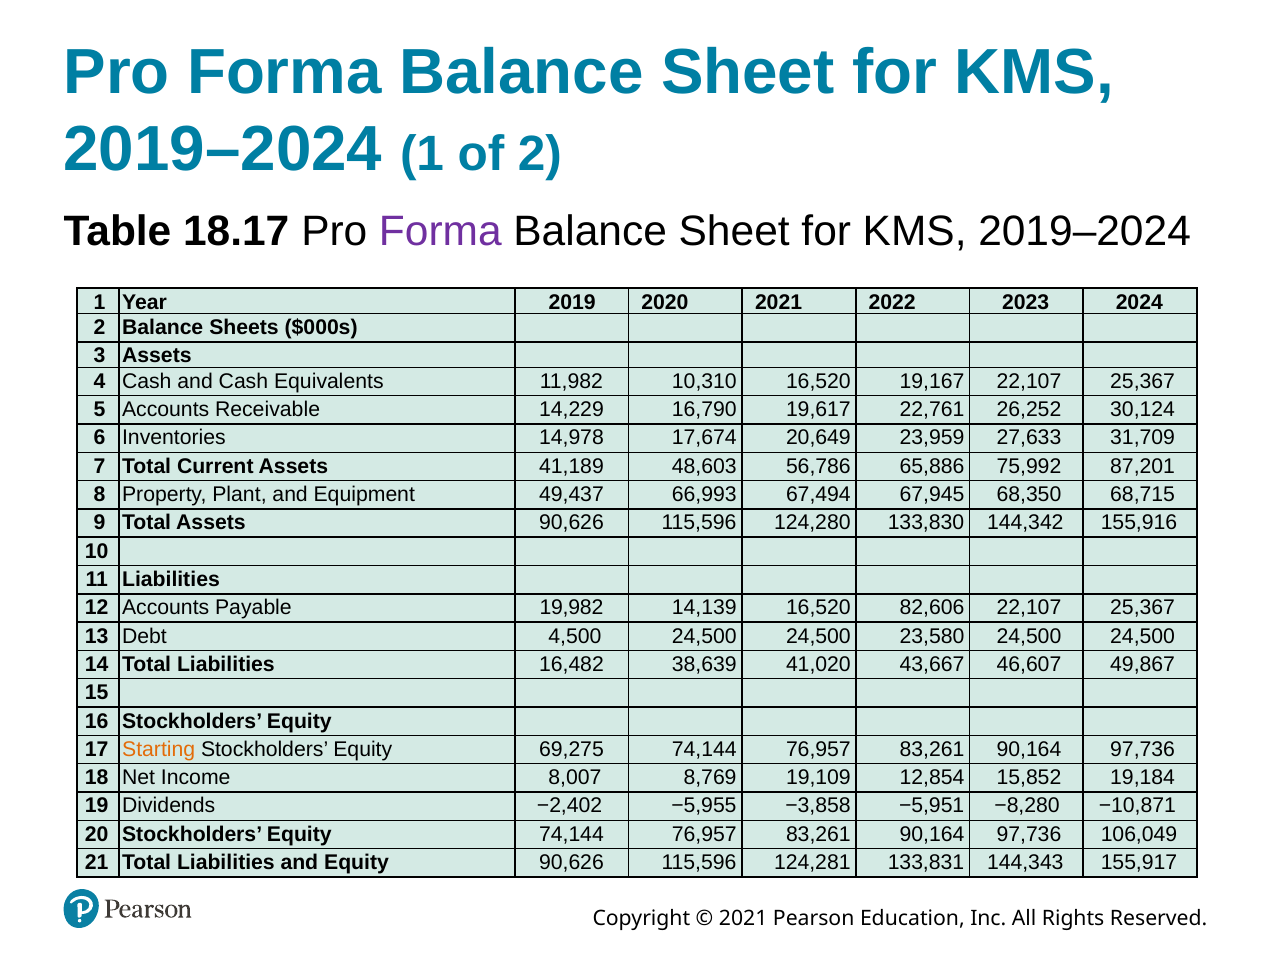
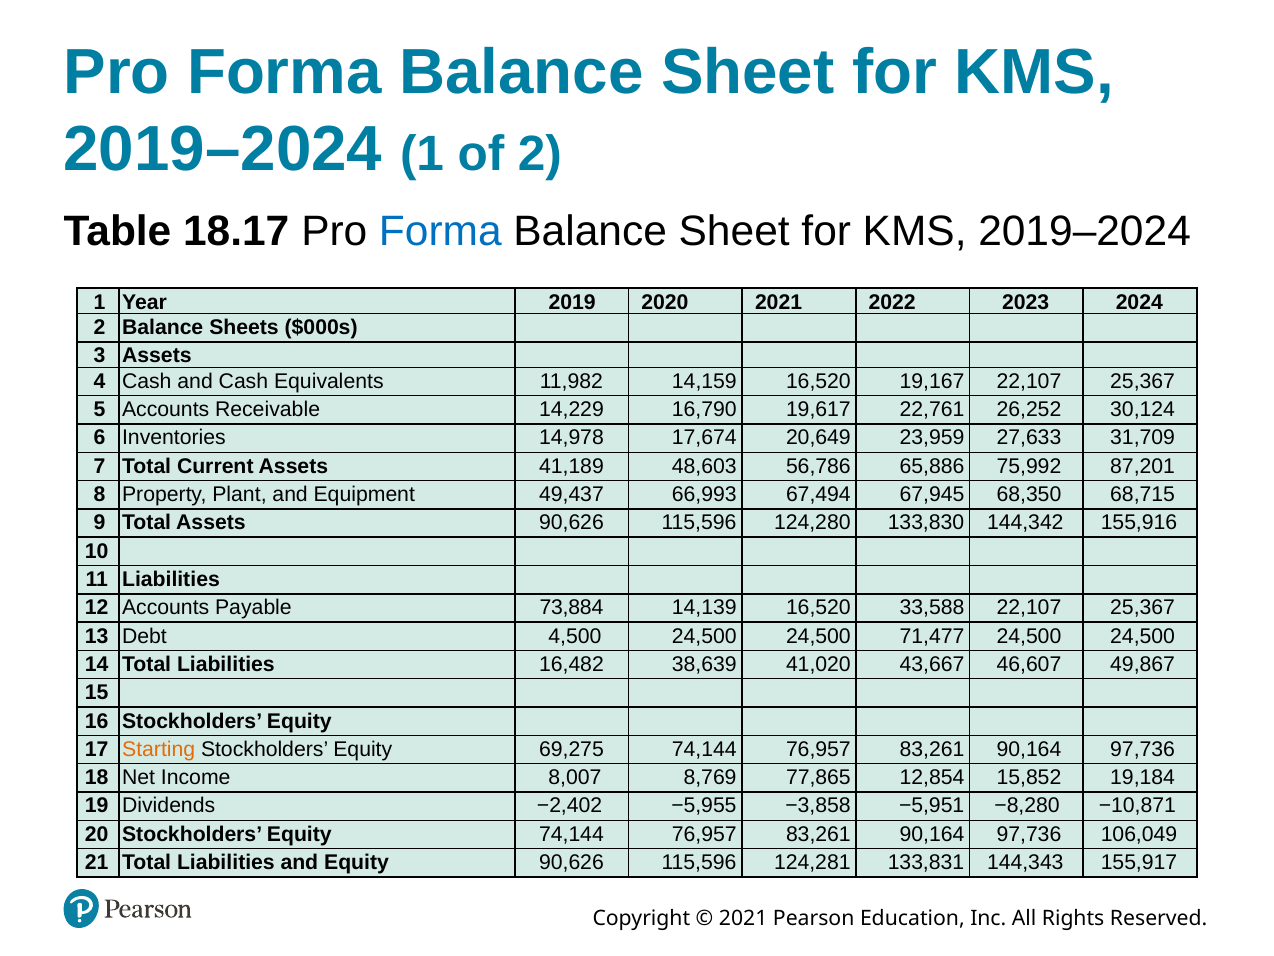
Forma at (440, 232) colour: purple -> blue
10,310: 10,310 -> 14,159
19,982: 19,982 -> 73,884
82,606: 82,606 -> 33,588
23,580: 23,580 -> 71,477
19,109: 19,109 -> 77,865
